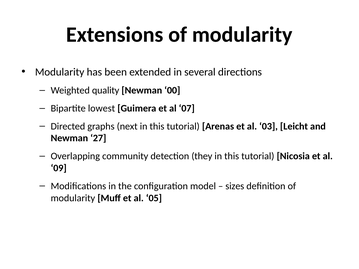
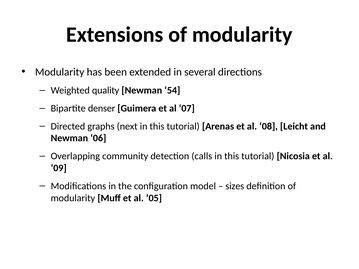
00: 00 -> 54
lowest: lowest -> denser
03: 03 -> 08
27: 27 -> 06
they: they -> calls
